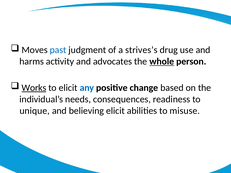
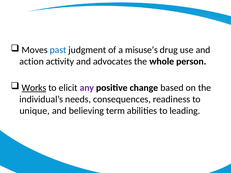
strives’s: strives’s -> misuse’s
harms: harms -> action
whole underline: present -> none
any colour: blue -> purple
believing elicit: elicit -> term
misuse: misuse -> leading
